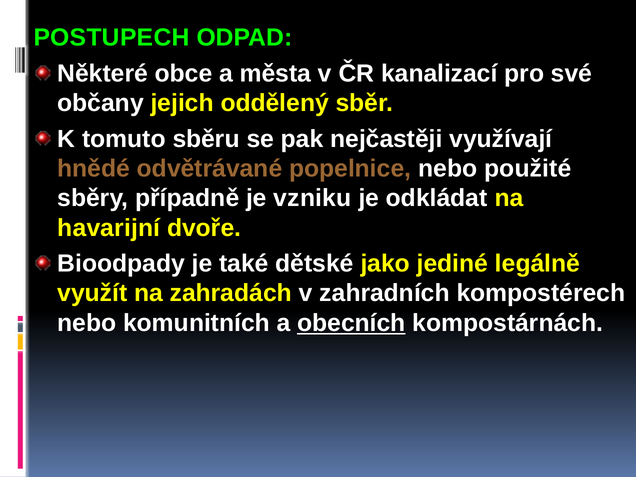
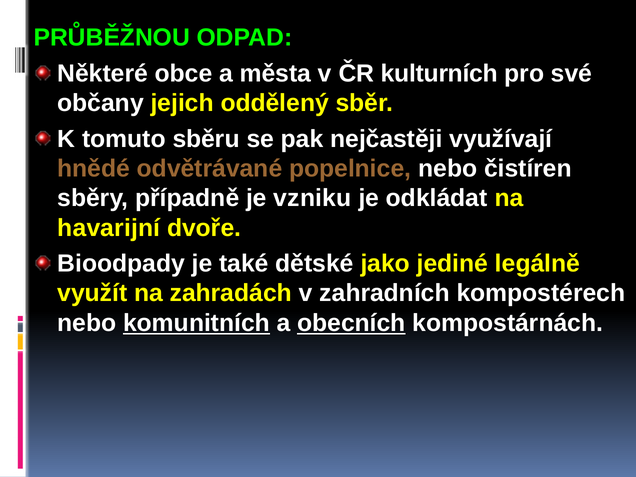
POSTUPECH: POSTUPECH -> PRŮBĚŽNOU
kanalizací: kanalizací -> kulturních
použité: použité -> čistíren
komunitních underline: none -> present
